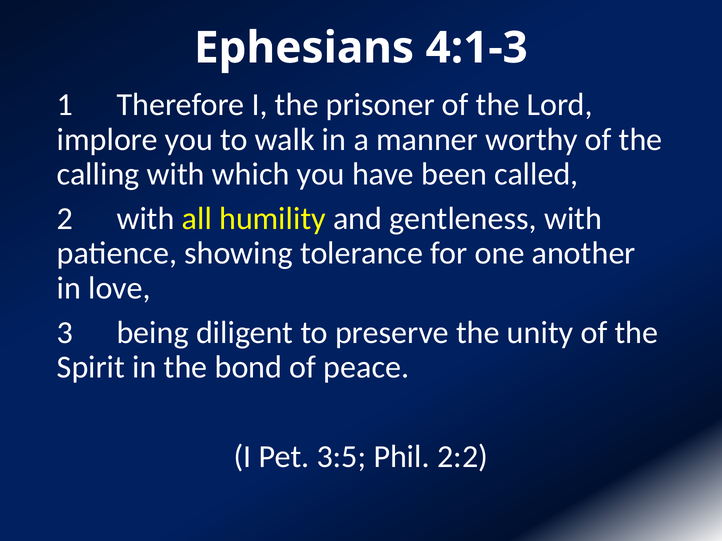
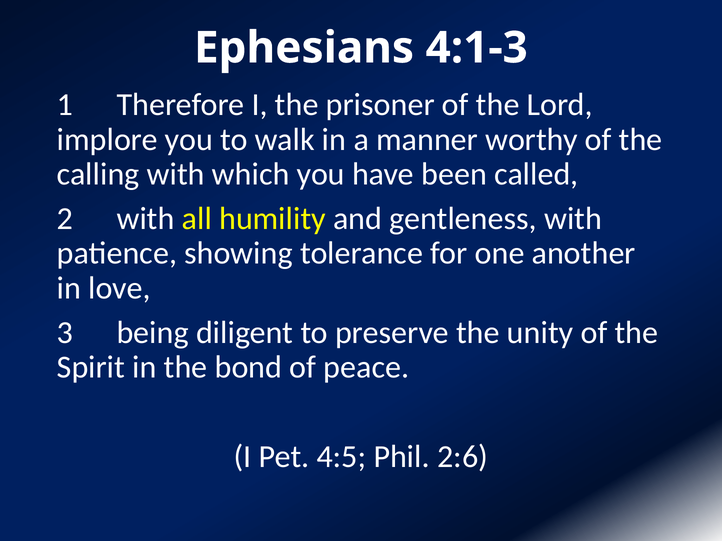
3:5: 3:5 -> 4:5
2:2: 2:2 -> 2:6
